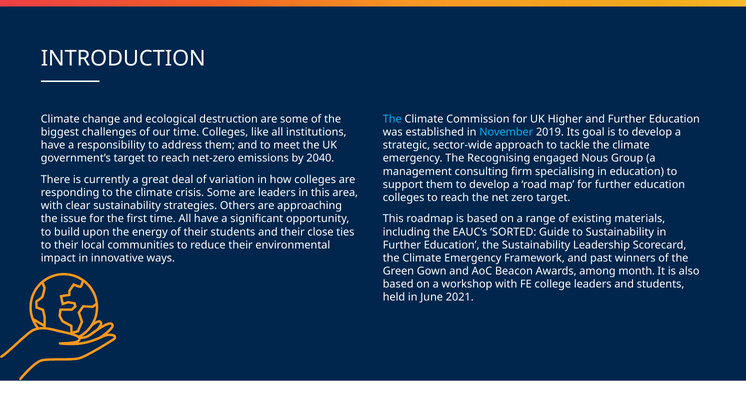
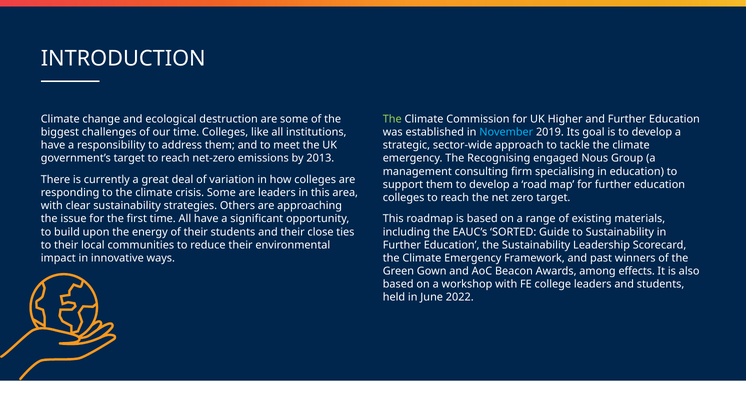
The at (392, 119) colour: light blue -> light green
2040: 2040 -> 2013
month: month -> effects
2021: 2021 -> 2022
